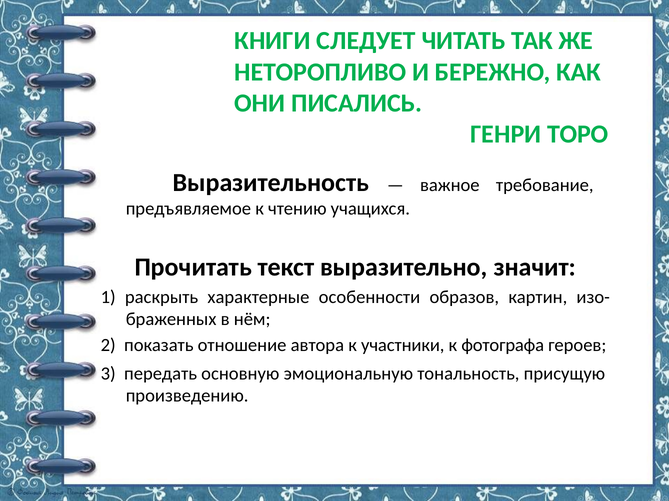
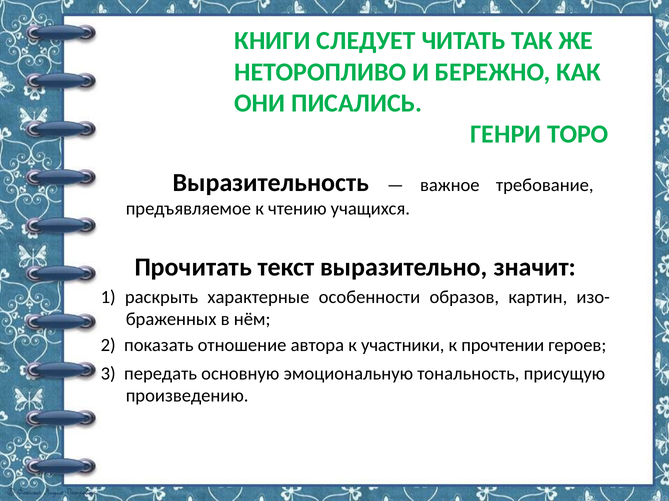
фотографа: фотографа -> прочтении
